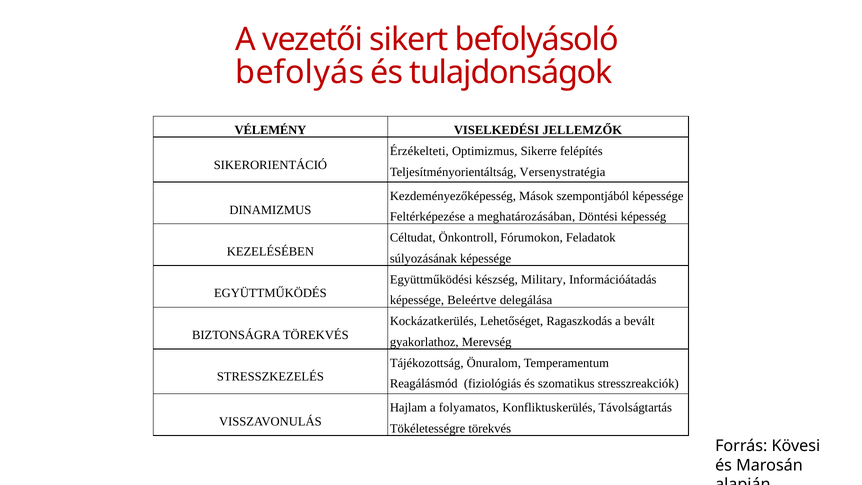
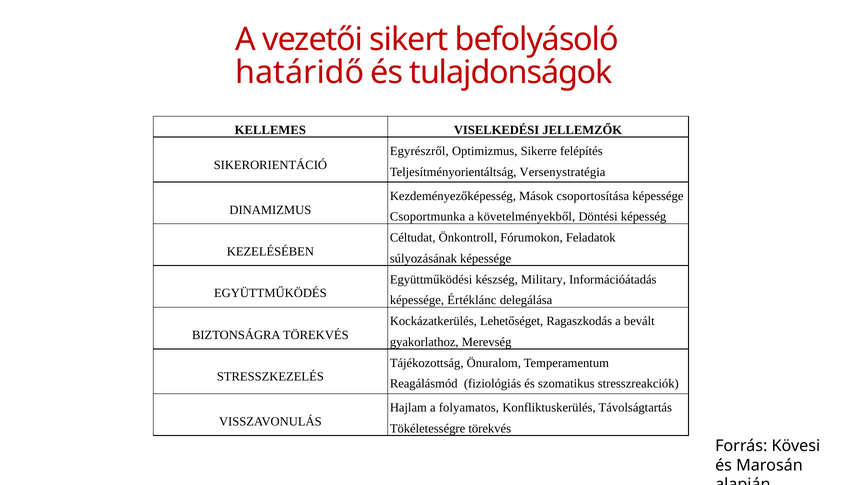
befolyás: befolyás -> határidő
VÉLEMÉNY: VÉLEMÉNY -> KELLEMES
Érzékelteti: Érzékelteti -> Egyrészről
szempontjából: szempontjából -> csoportosítása
Feltérképezése: Feltérképezése -> Csoportmunka
meghatározásában: meghatározásában -> követelményekből
Beleértve: Beleértve -> Értéklánc
